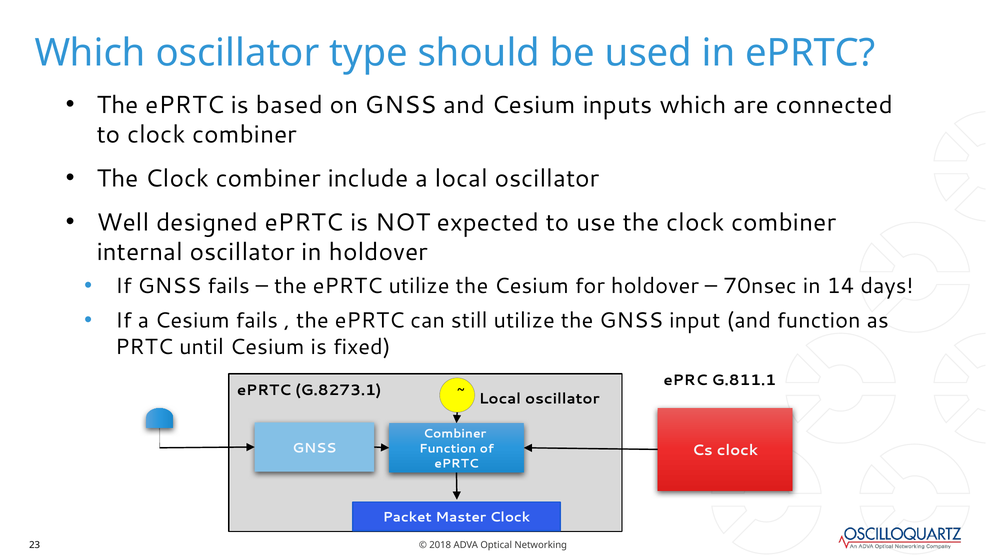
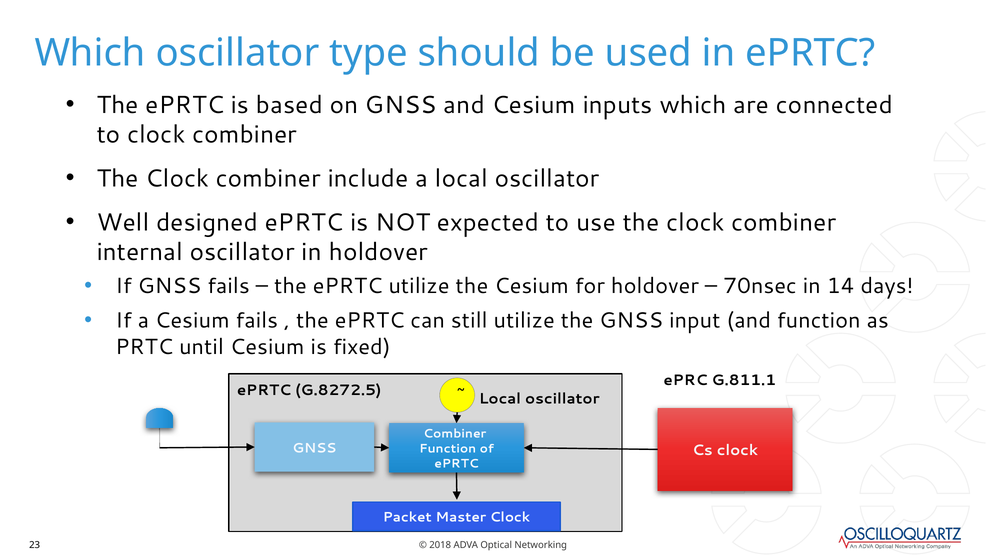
G.8273.1: G.8273.1 -> G.8272.5
